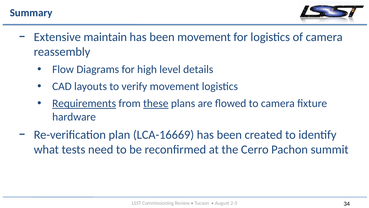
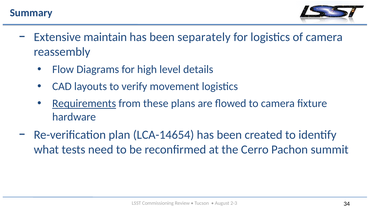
been movement: movement -> separately
these underline: present -> none
LCA-16669: LCA-16669 -> LCA-14654
